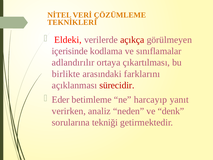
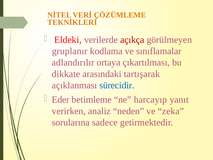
içerisinde: içerisinde -> gruplanır
birlikte: birlikte -> dikkate
farklarını: farklarını -> tartışarak
sürecidir colour: red -> blue
denk: denk -> zeka
tekniği: tekniği -> sadece
